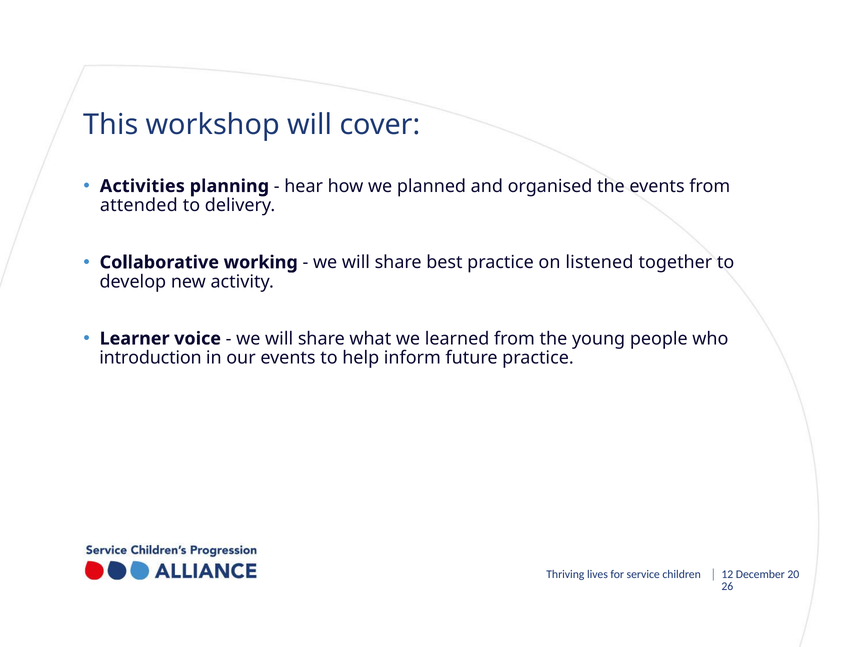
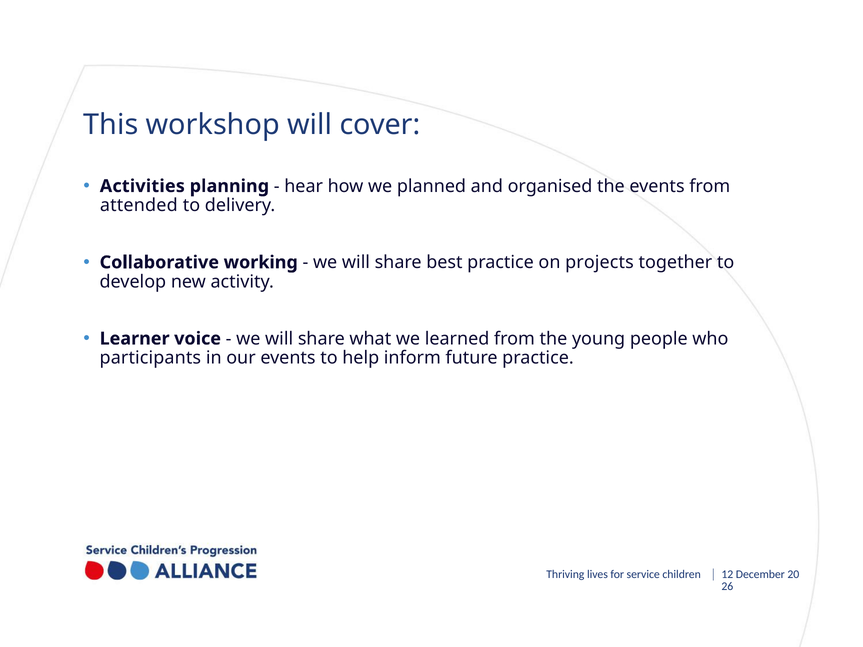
listened: listened -> projects
introduction: introduction -> participants
